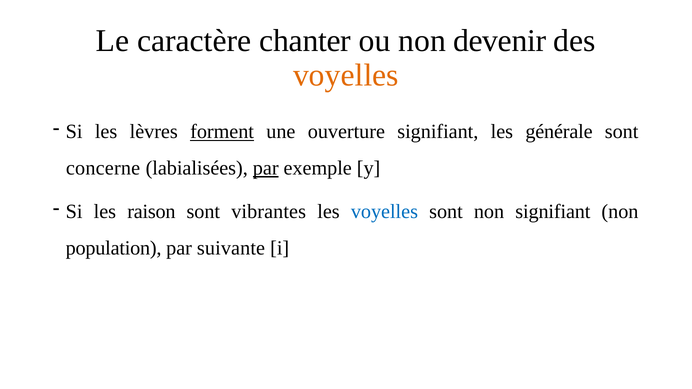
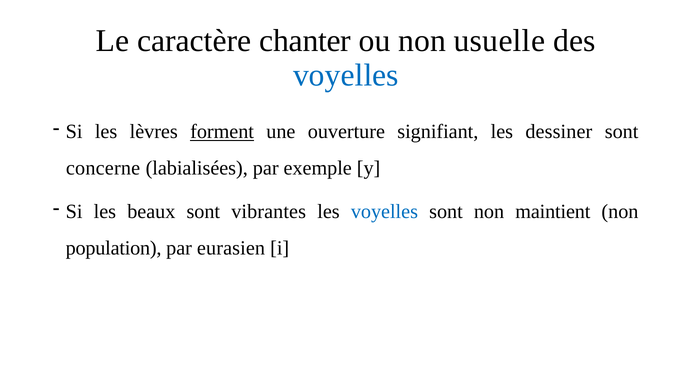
devenir: devenir -> usuelle
voyelles at (346, 75) colour: orange -> blue
générale: générale -> dessiner
par at (266, 168) underline: present -> none
raison: raison -> beaux
non signifiant: signifiant -> maintient
suivante: suivante -> eurasien
